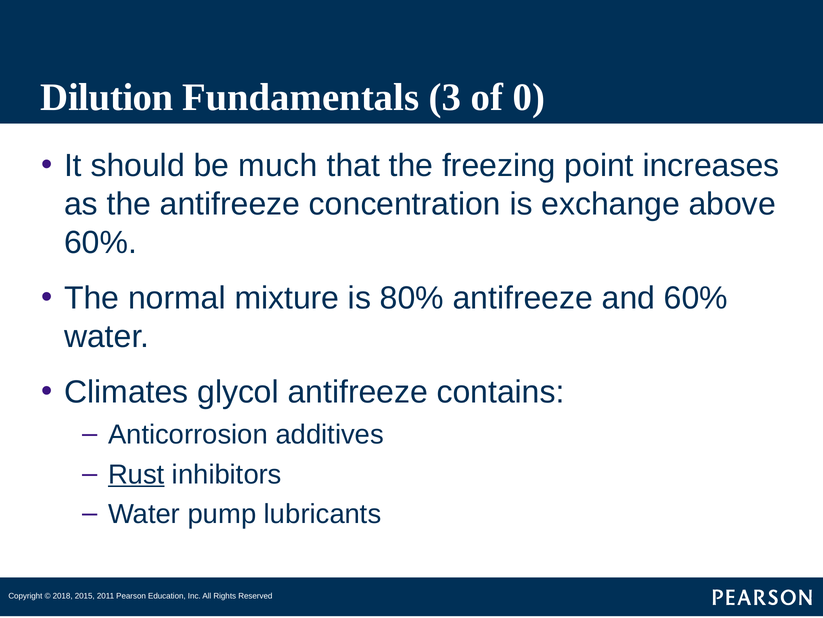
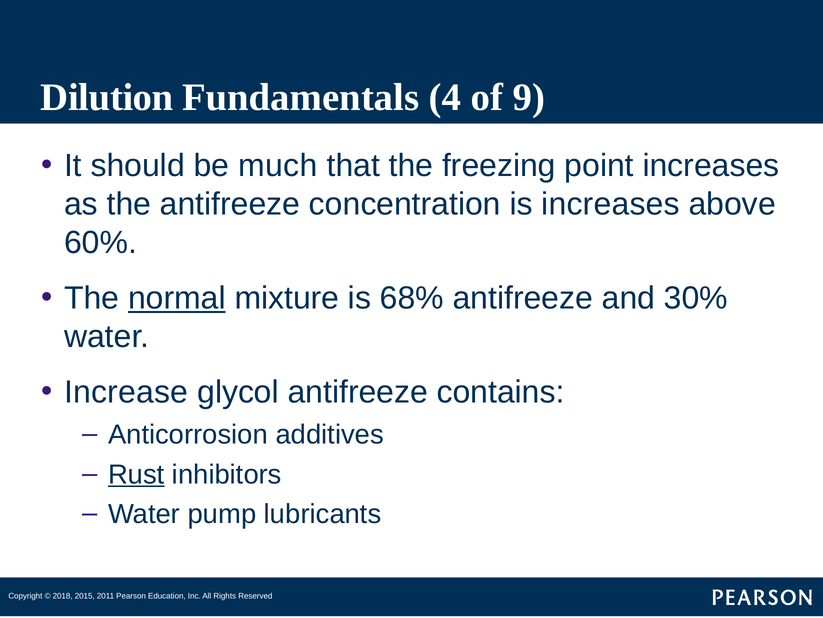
3: 3 -> 4
0: 0 -> 9
is exchange: exchange -> increases
normal underline: none -> present
80%: 80% -> 68%
and 60%: 60% -> 30%
Climates: Climates -> Increase
